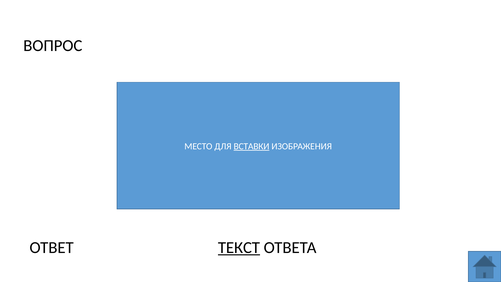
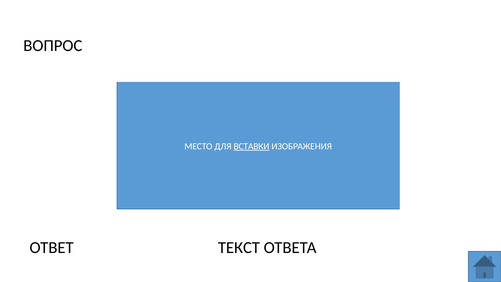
ТЕКСТ underline: present -> none
